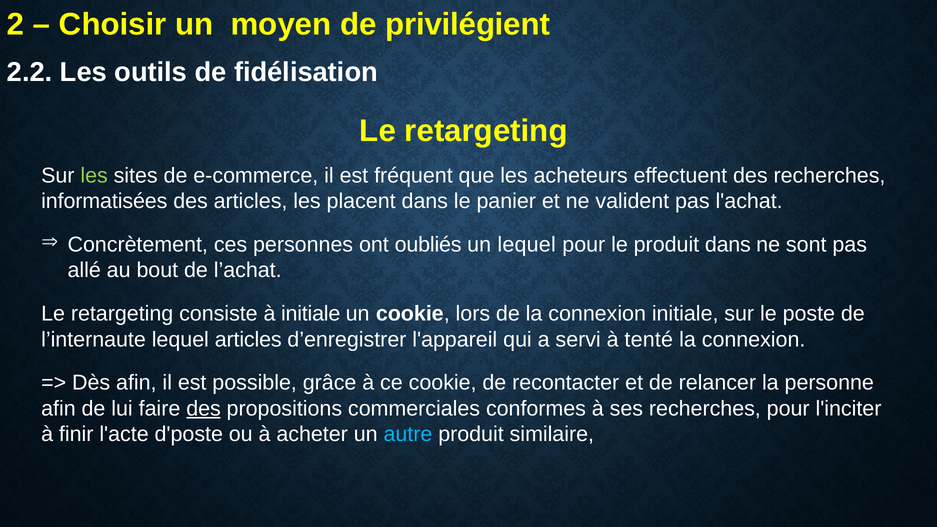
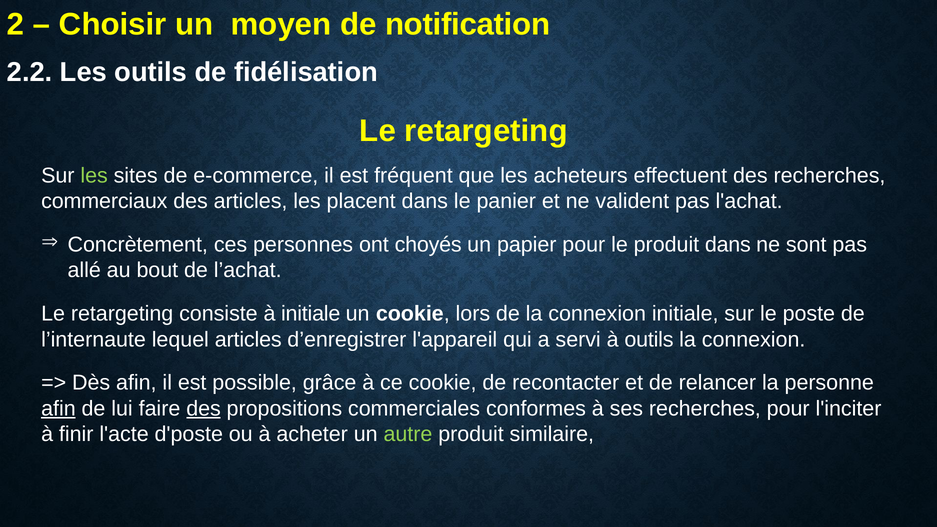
privilégient: privilégient -> notification
informatisées: informatisées -> commerciaux
oubliés: oubliés -> choyés
un lequel: lequel -> papier
à tenté: tenté -> outils
afin at (58, 409) underline: none -> present
autre colour: light blue -> light green
